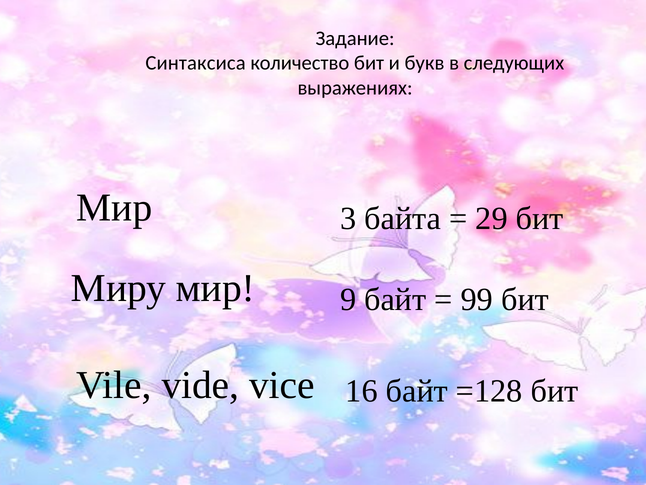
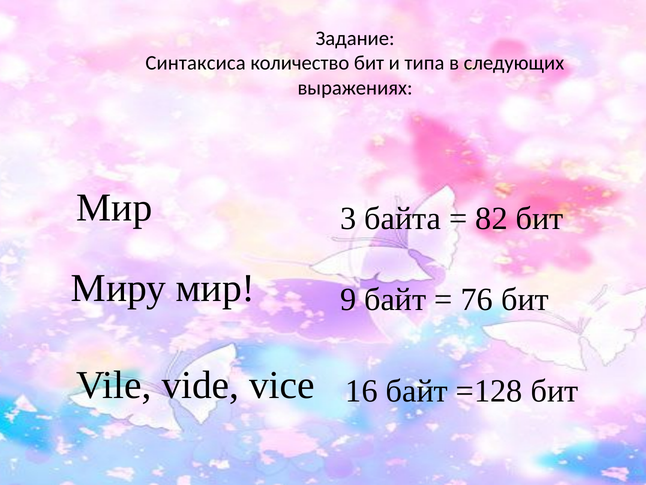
букв: букв -> типа
29: 29 -> 82
99: 99 -> 76
